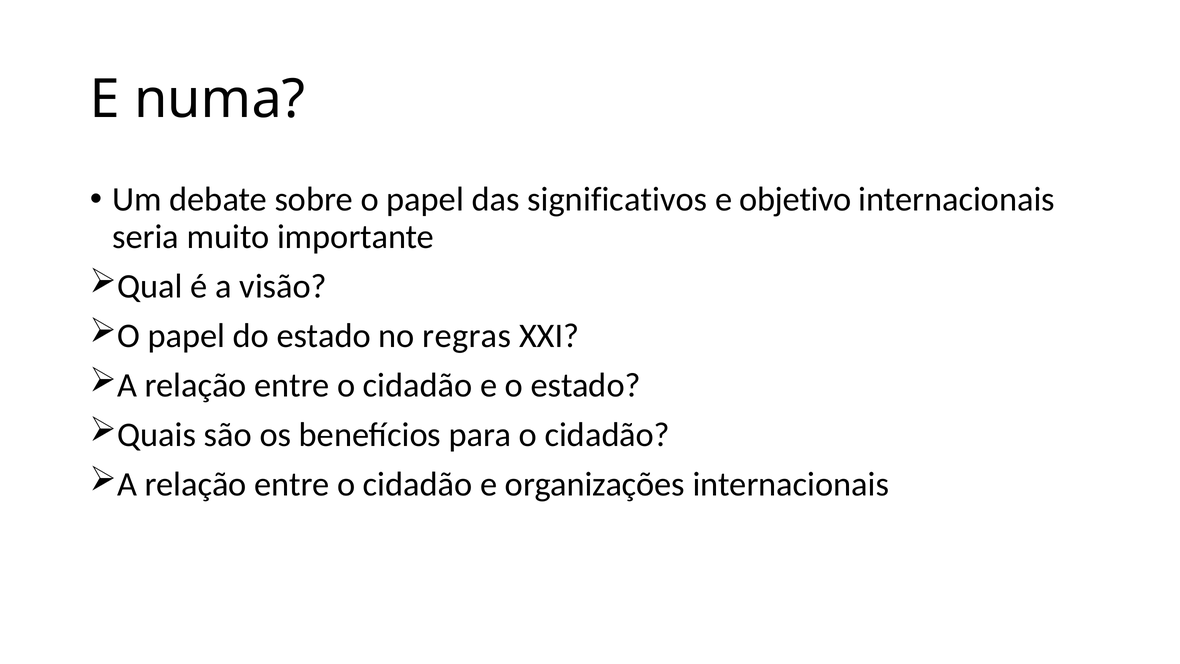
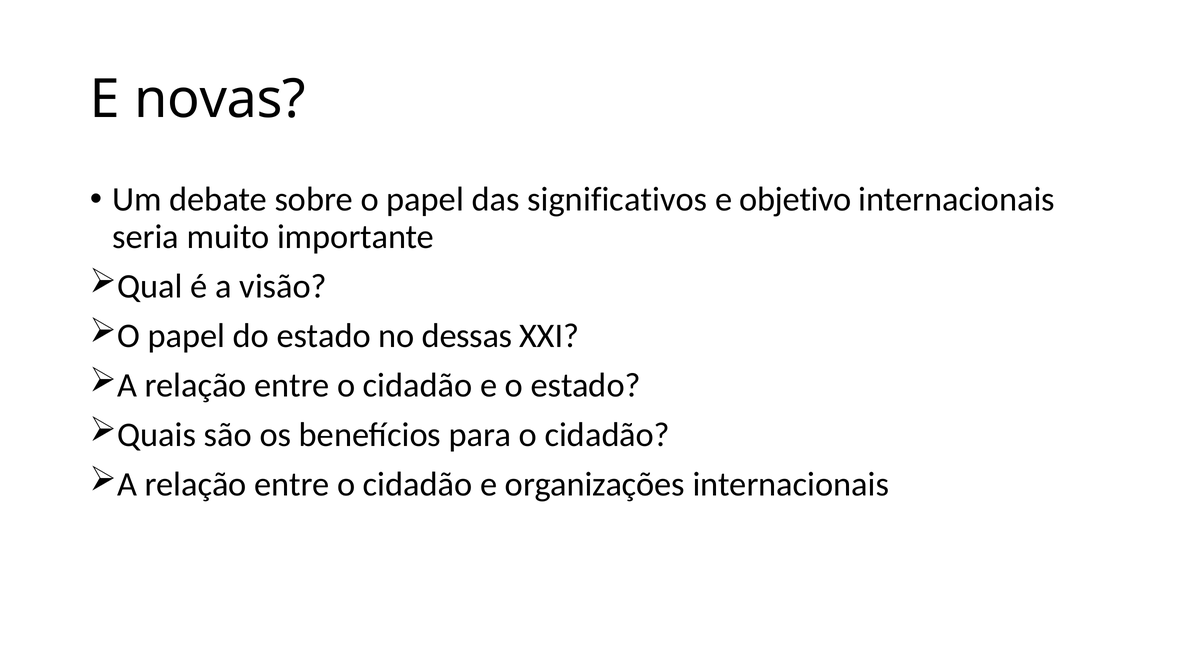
numa: numa -> novas
regras: regras -> dessas
